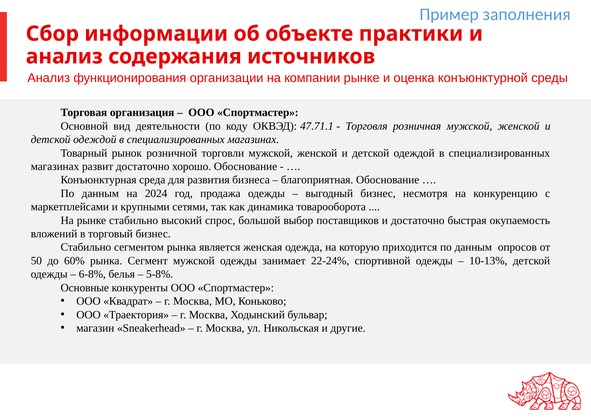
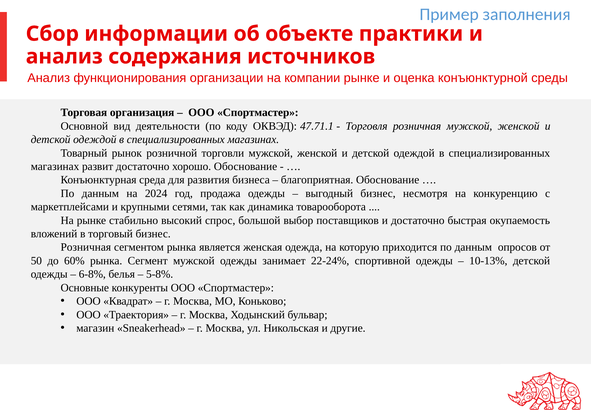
Стабильно at (86, 247): Стабильно -> Розничная
